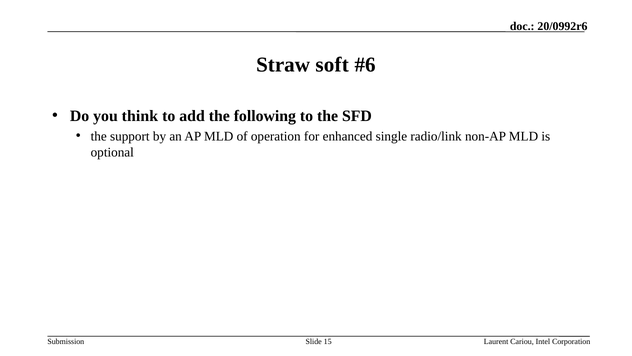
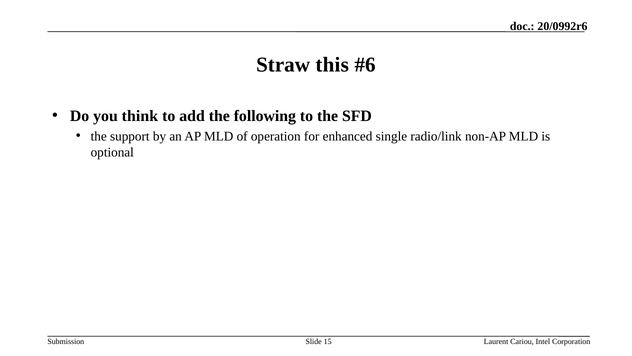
soft: soft -> this
